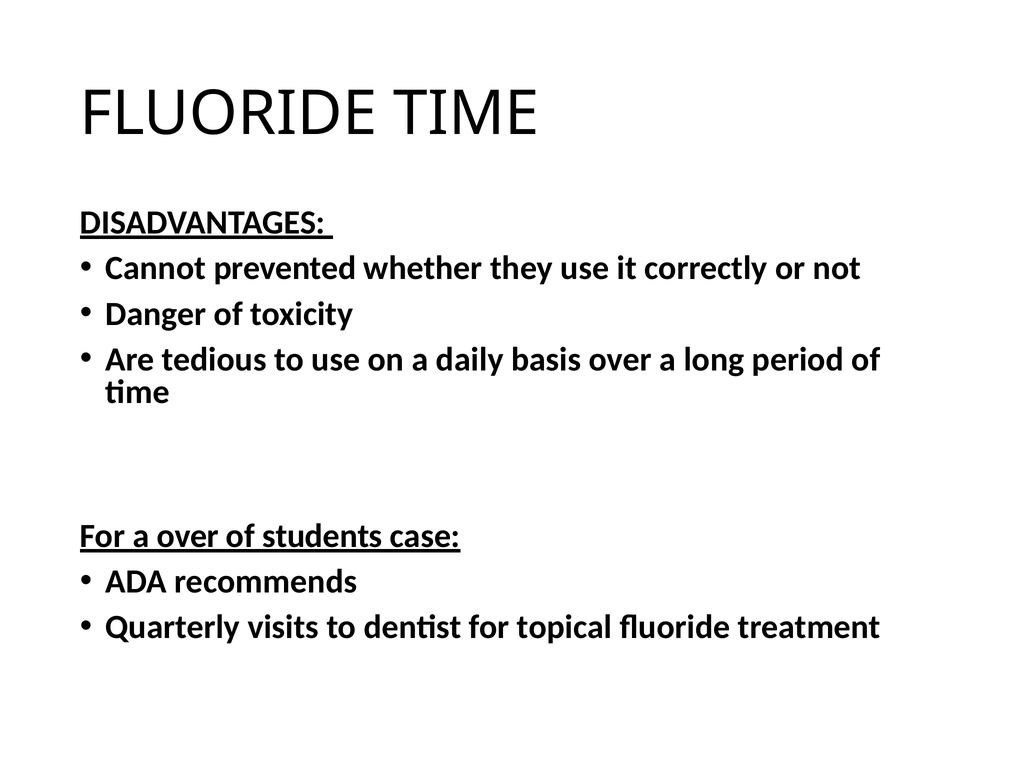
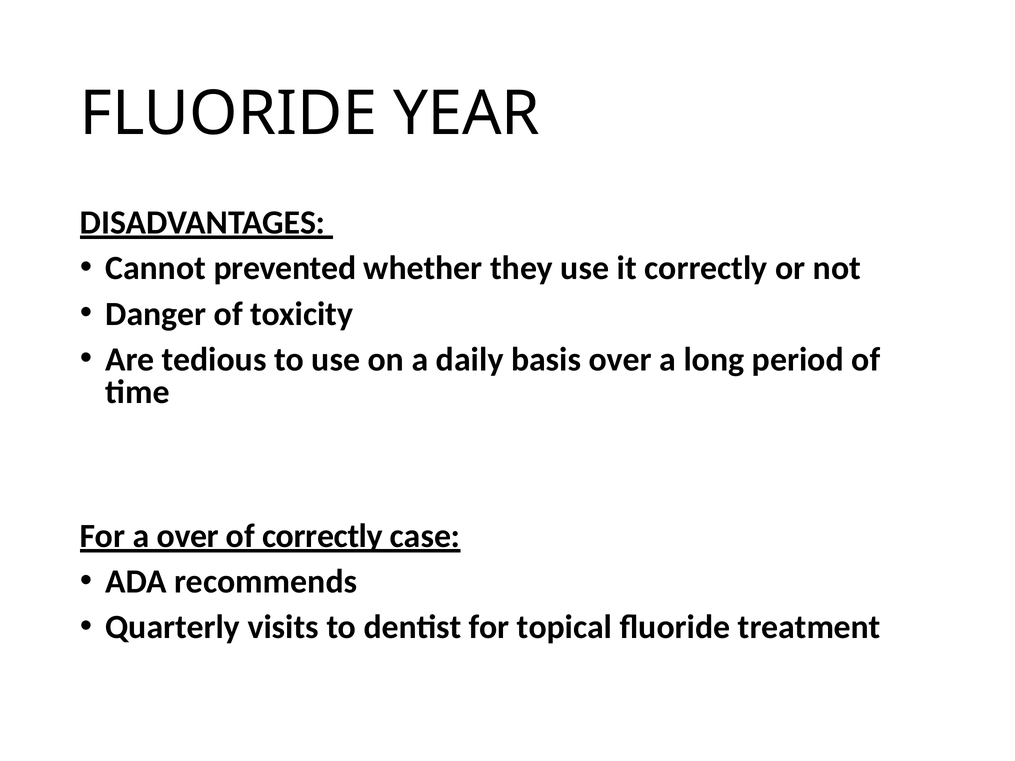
FLUORIDE TIME: TIME -> YEAR
of students: students -> correctly
